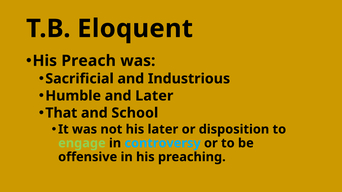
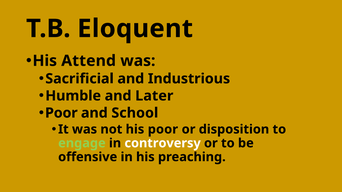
Preach: Preach -> Attend
That at (61, 113): That -> Poor
his later: later -> poor
controversy colour: light blue -> white
